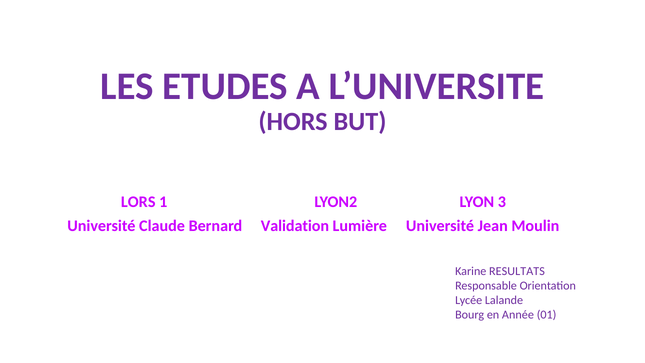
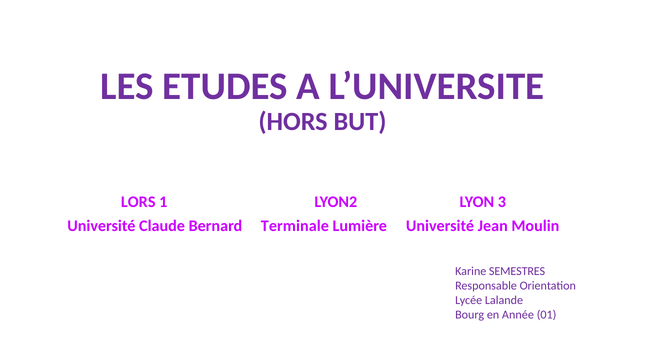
Validation: Validation -> Terminale
RESULTATS: RESULTATS -> SEMESTRES
